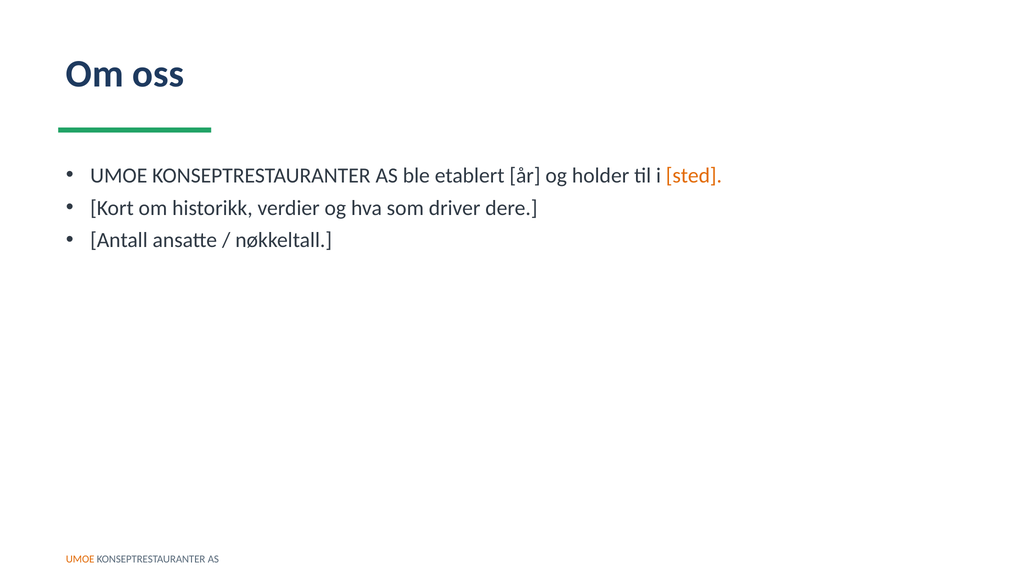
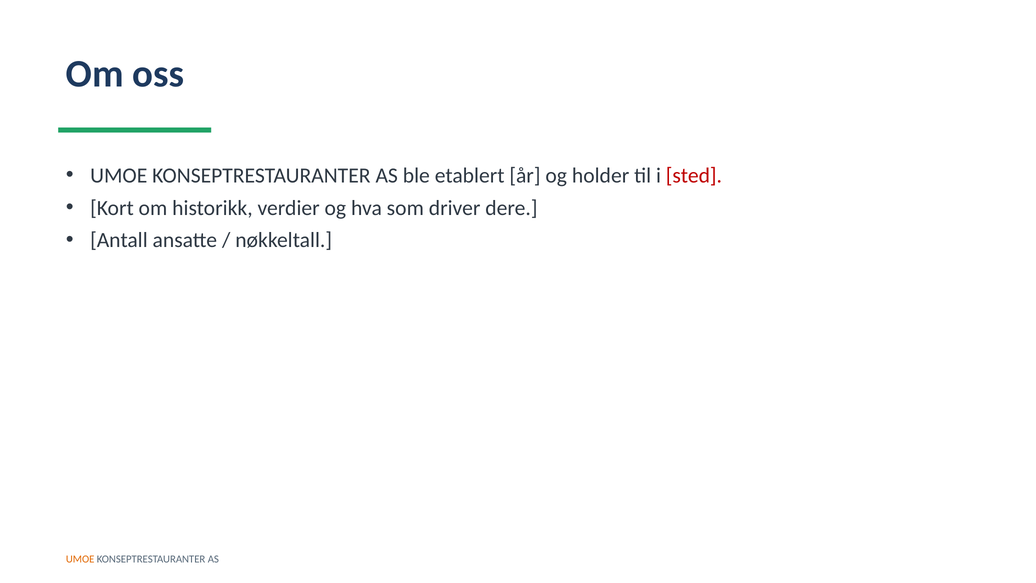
sted colour: orange -> red
